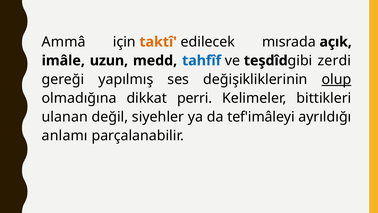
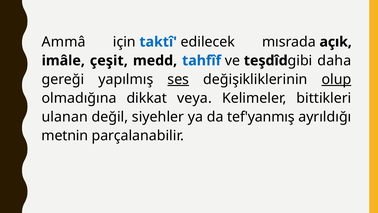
taktî colour: orange -> blue
uzun: uzun -> çeşit
zerdi: zerdi -> daha
ses underline: none -> present
perri: perri -> veya
tef'imâleyi: tef'imâleyi -> tef'yanmış
anlamı: anlamı -> metnin
